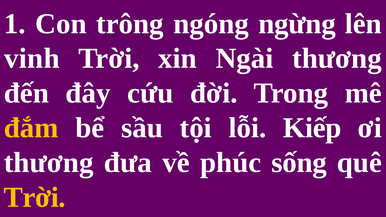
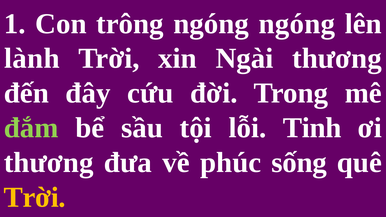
ngóng ngừng: ngừng -> ngóng
vinh: vinh -> lành
đắm colour: yellow -> light green
Kiếp: Kiếp -> Tinh
